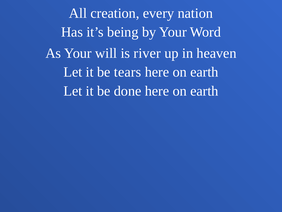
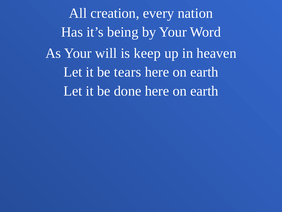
river: river -> keep
